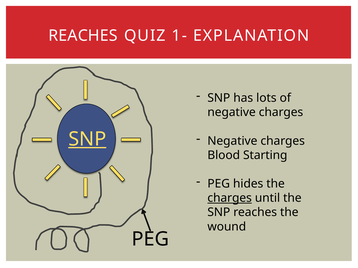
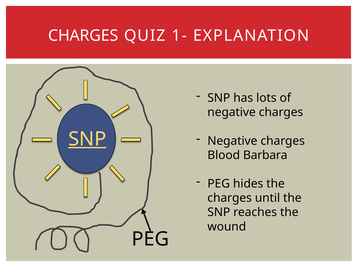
REACHES at (83, 36): REACHES -> CHARGES
Starting: Starting -> Barbara
charges at (230, 198) underline: present -> none
